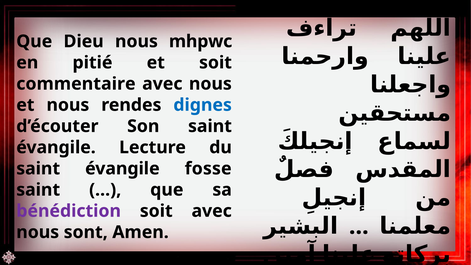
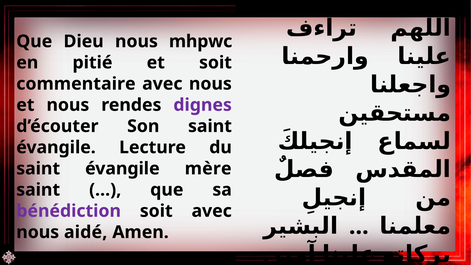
dignes colour: blue -> purple
fosse: fosse -> mère
sont: sont -> aidé
